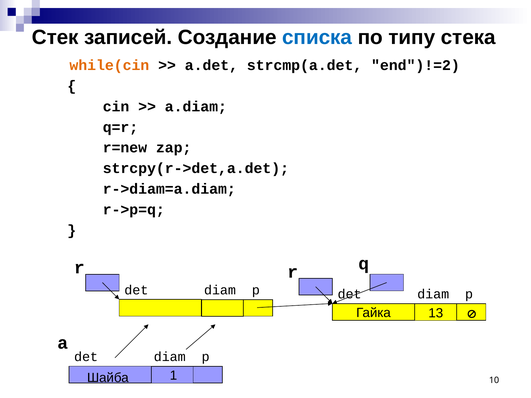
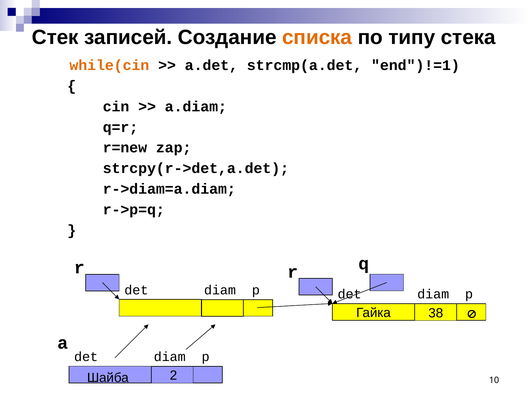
списка colour: blue -> orange
end")!=2: end")!=2 -> end")!=1
13: 13 -> 38
1: 1 -> 2
